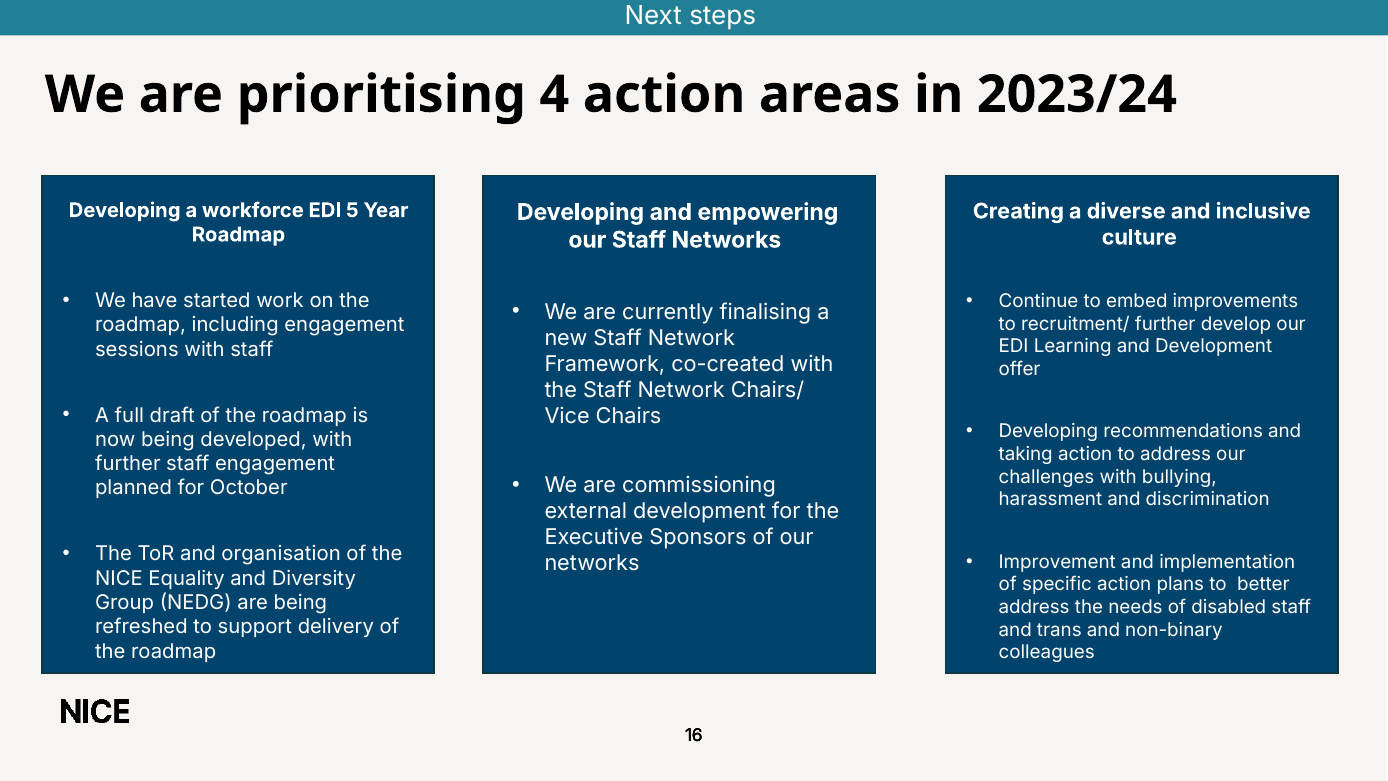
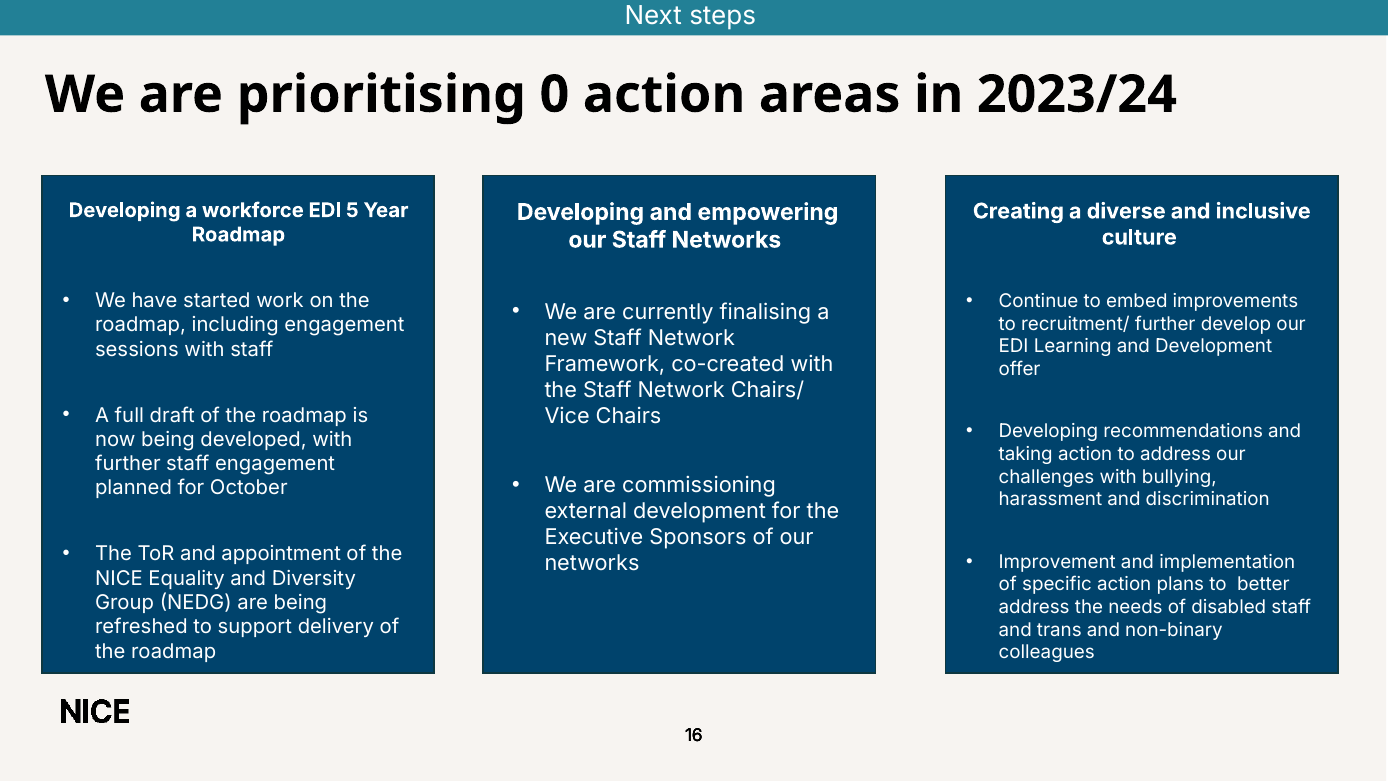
4: 4 -> 0
organisation: organisation -> appointment
